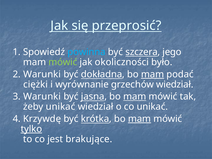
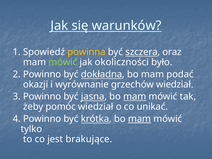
przeprosić: przeprosić -> warunków
powinna colour: light blue -> yellow
jego: jego -> oraz
2 Warunki: Warunki -> Powinno
mam at (153, 74) underline: present -> none
ciężki: ciężki -> okazji
3 Warunki: Warunki -> Powinno
żeby unikać: unikać -> pomóc
4 Krzywdę: Krzywdę -> Powinno
tylko underline: present -> none
